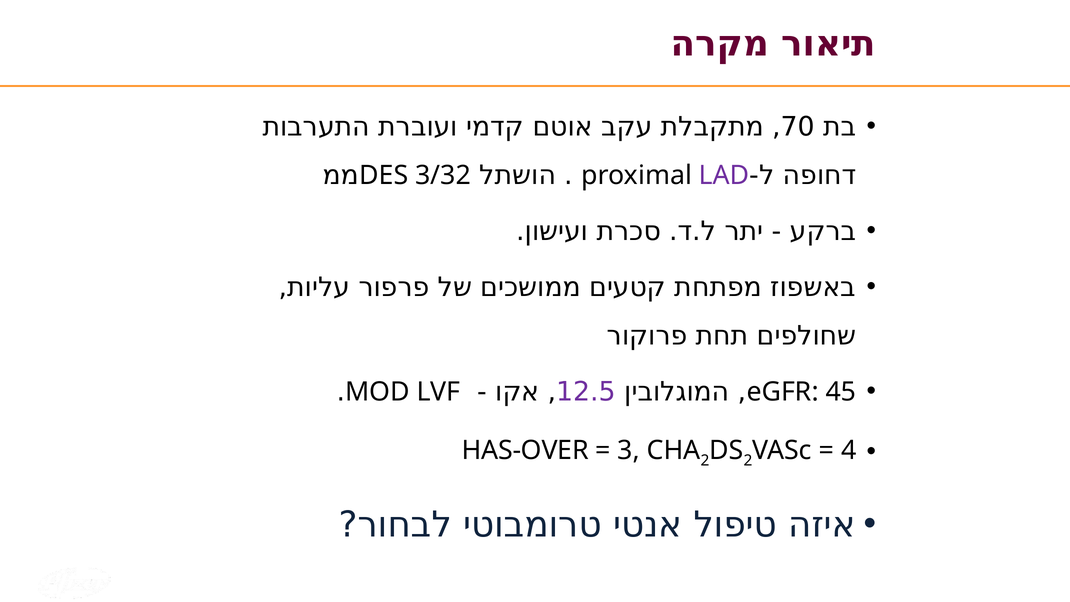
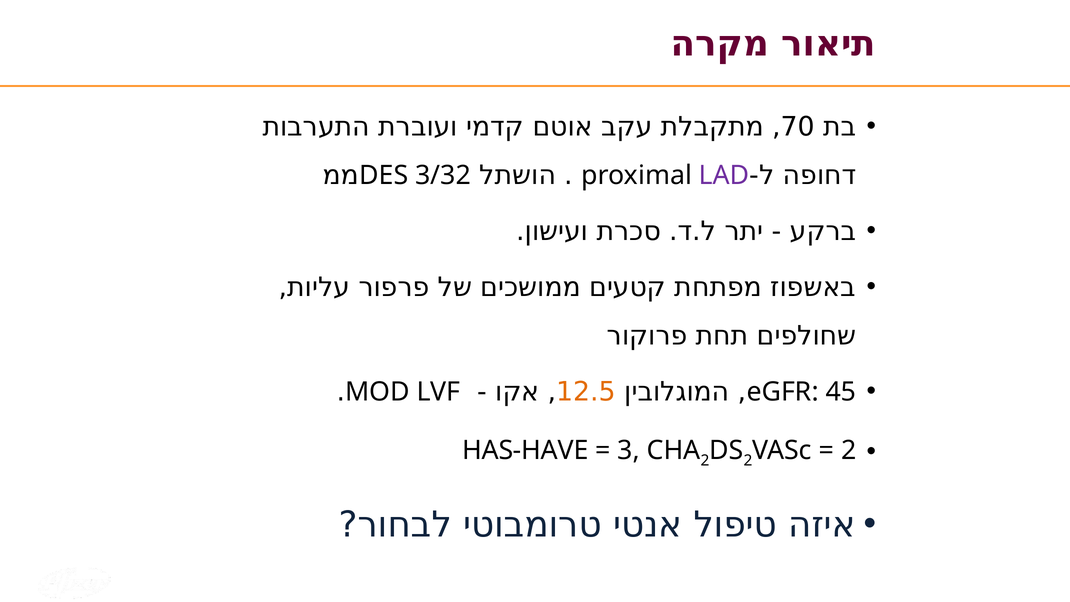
12.5 colour: purple -> orange
HAS-OVER: HAS-OVER -> HAS-HAVE
4 at (849, 450): 4 -> 2
